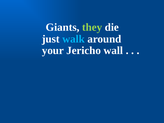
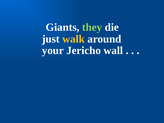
walk colour: light blue -> yellow
